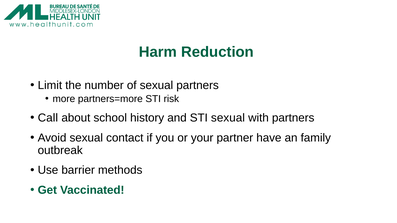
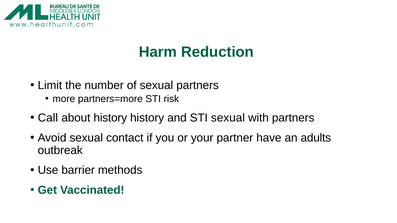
about school: school -> history
family: family -> adults
